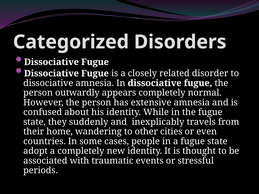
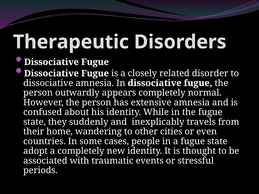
Categorized: Categorized -> Therapeutic
